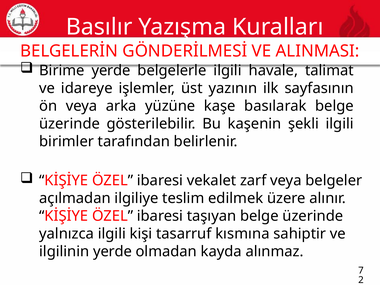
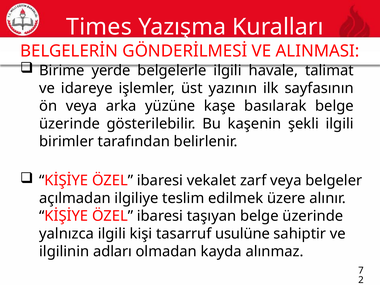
Basılır: Basılır -> Times
kısmına: kısmına -> usulüne
ilgilinin yerde: yerde -> adları
